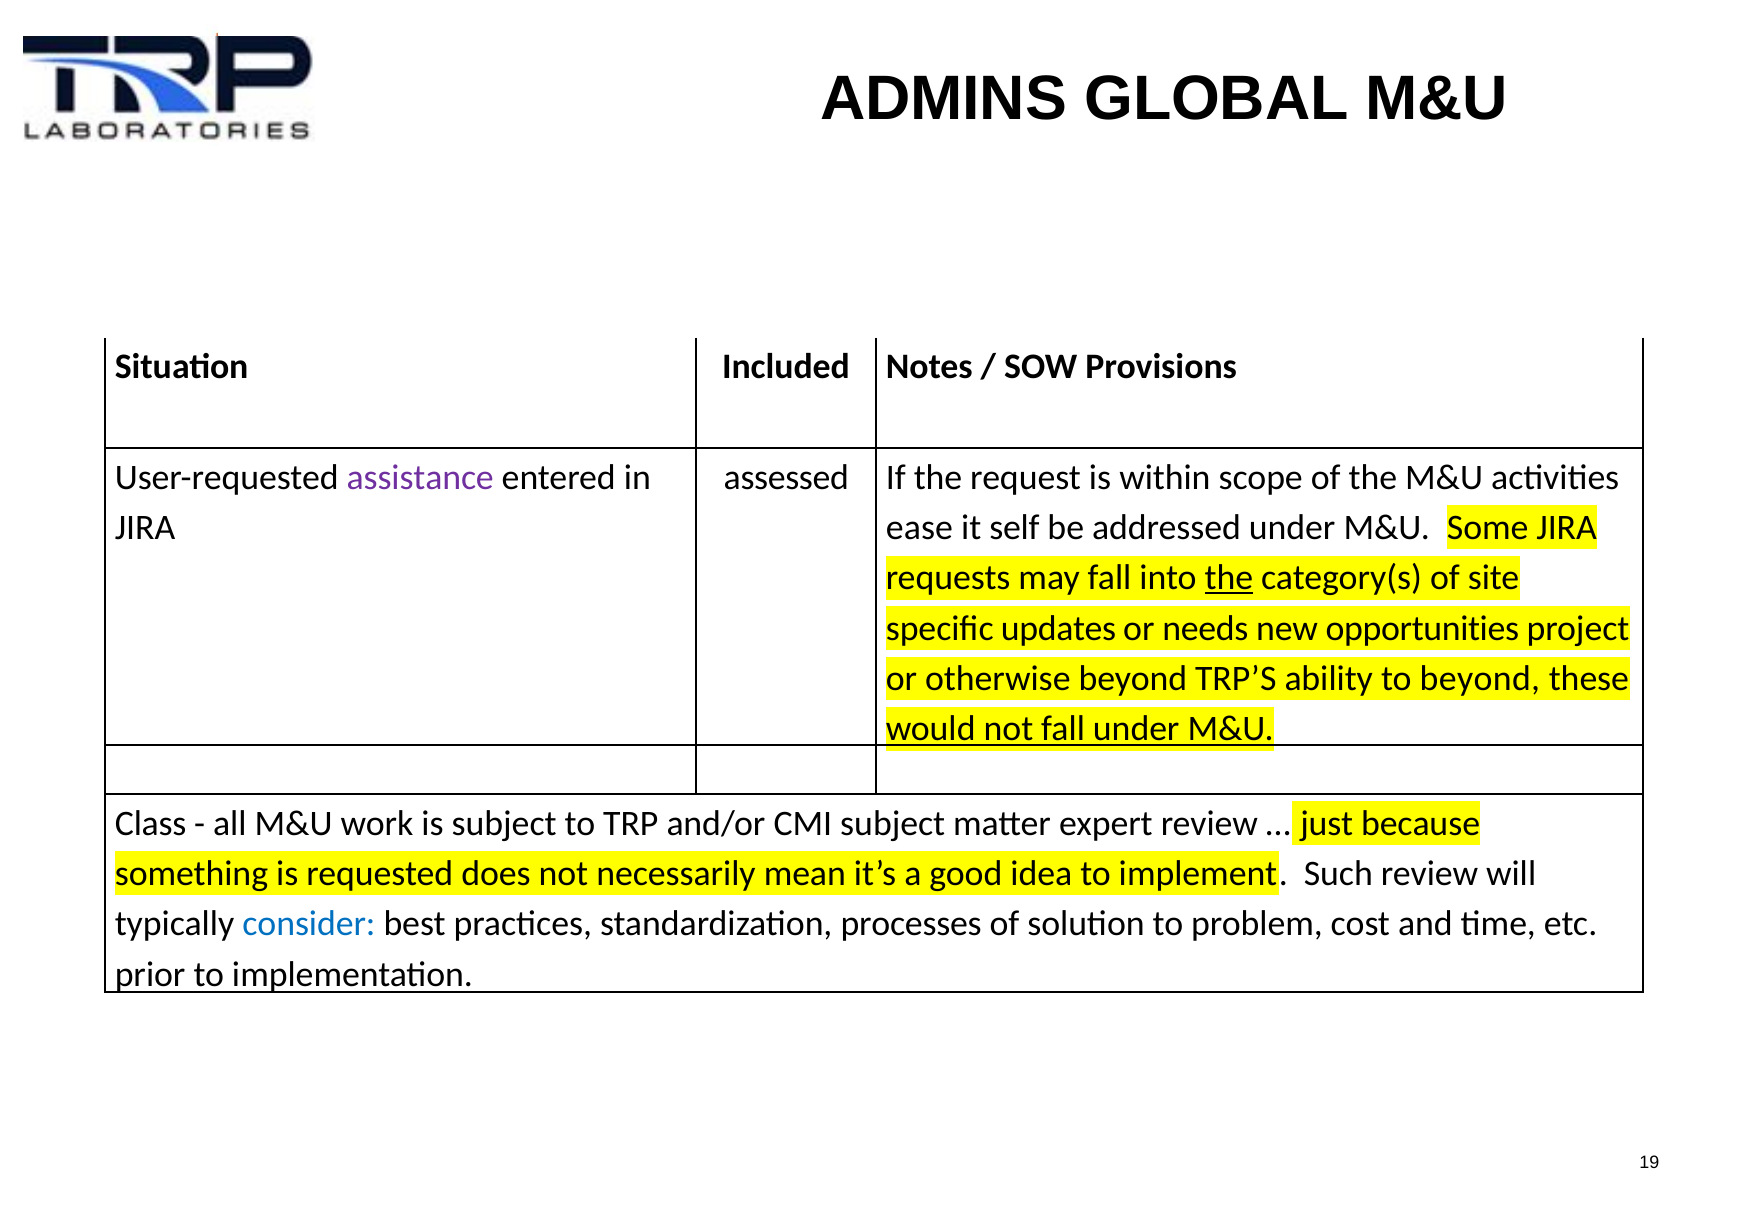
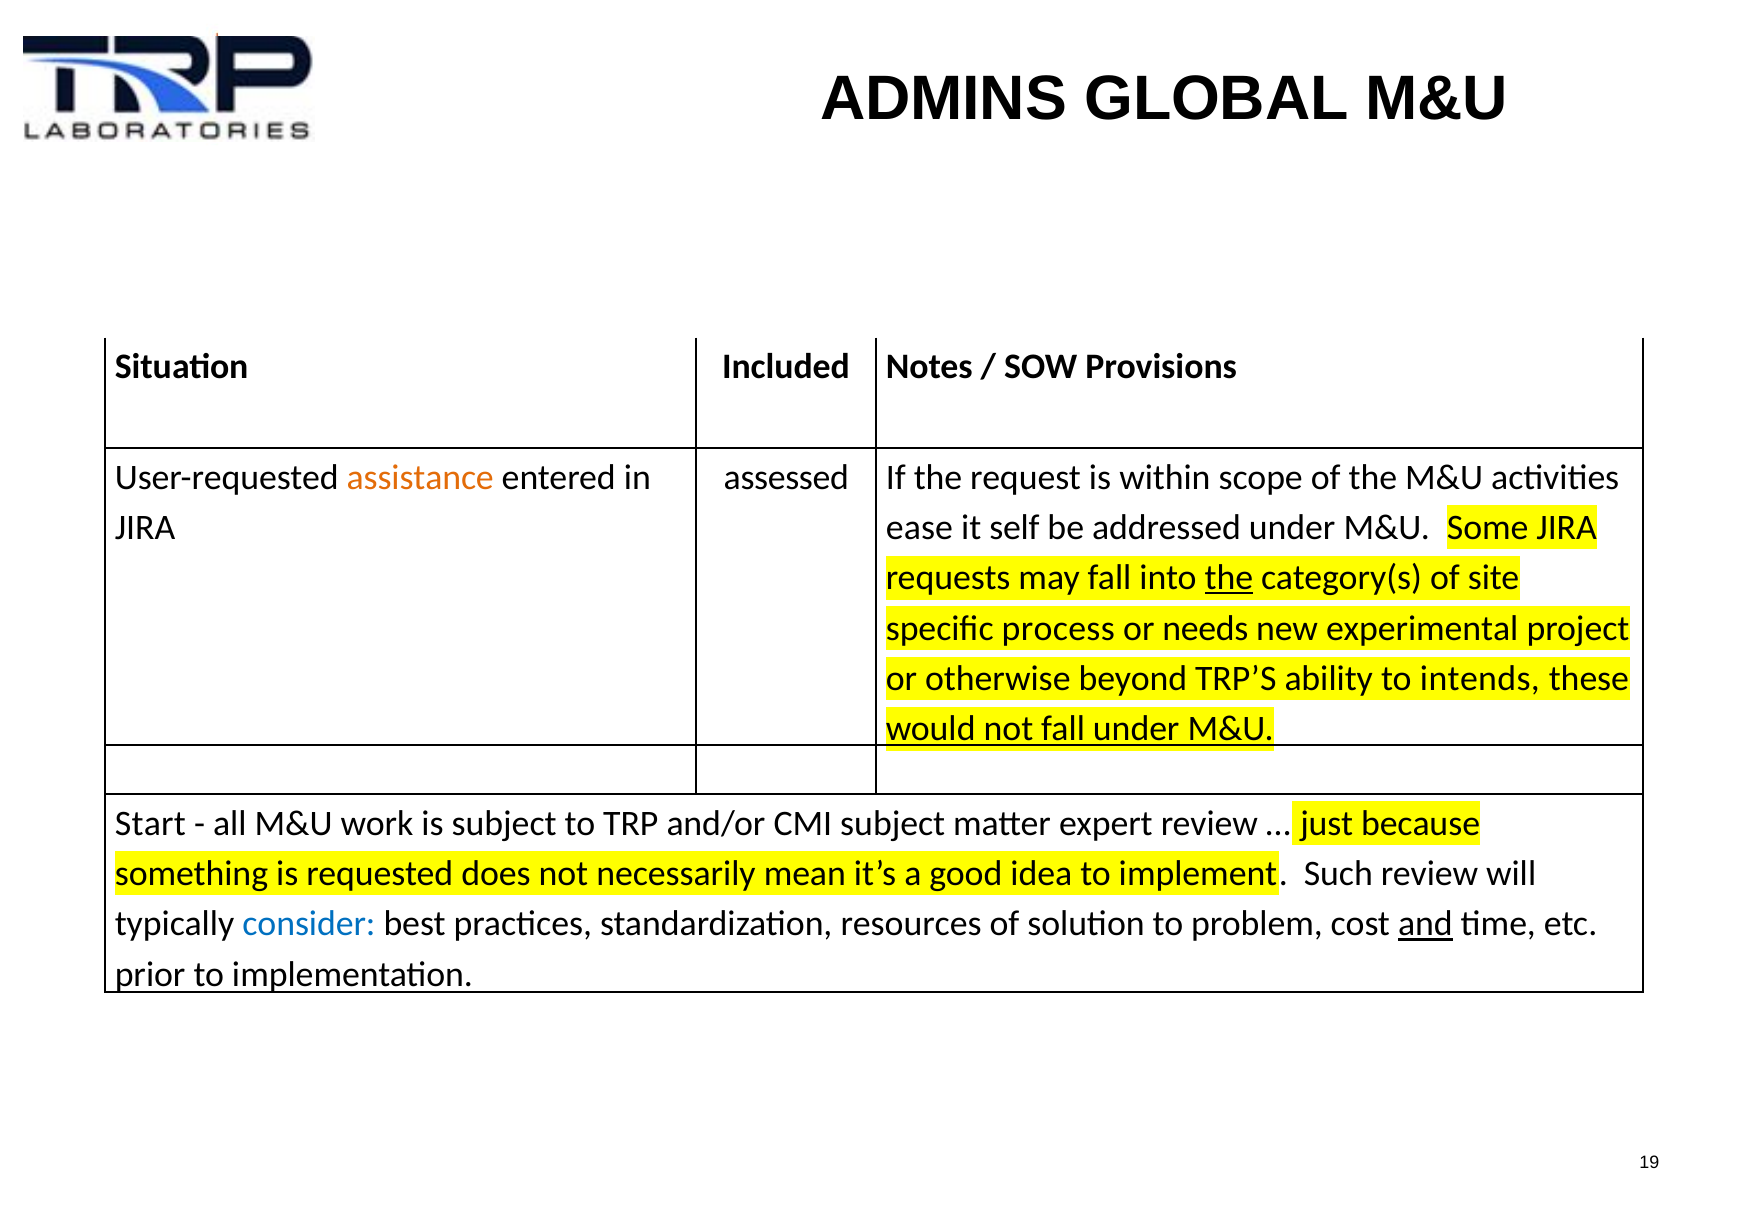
assistance colour: purple -> orange
updates: updates -> process
opportunities: opportunities -> experimental
to beyond: beyond -> intends
Class: Class -> Start
processes: processes -> resources
and underline: none -> present
